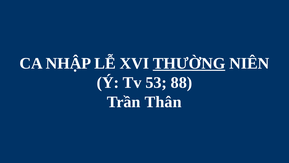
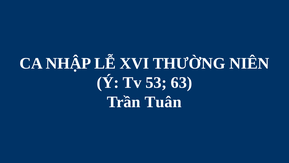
THƯỜNG underline: present -> none
88: 88 -> 63
Thân: Thân -> Tuân
